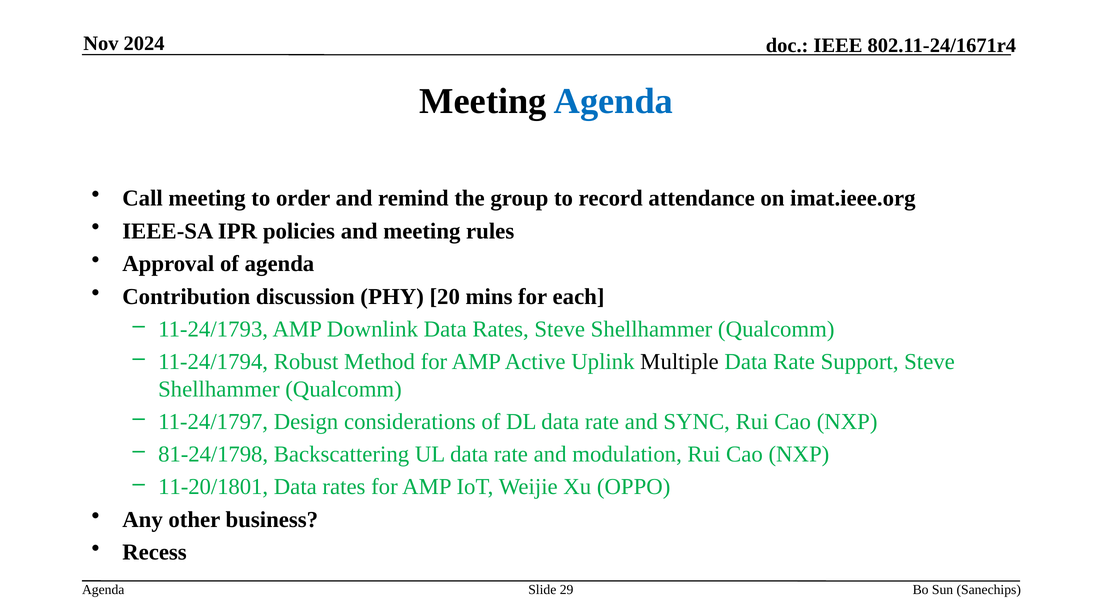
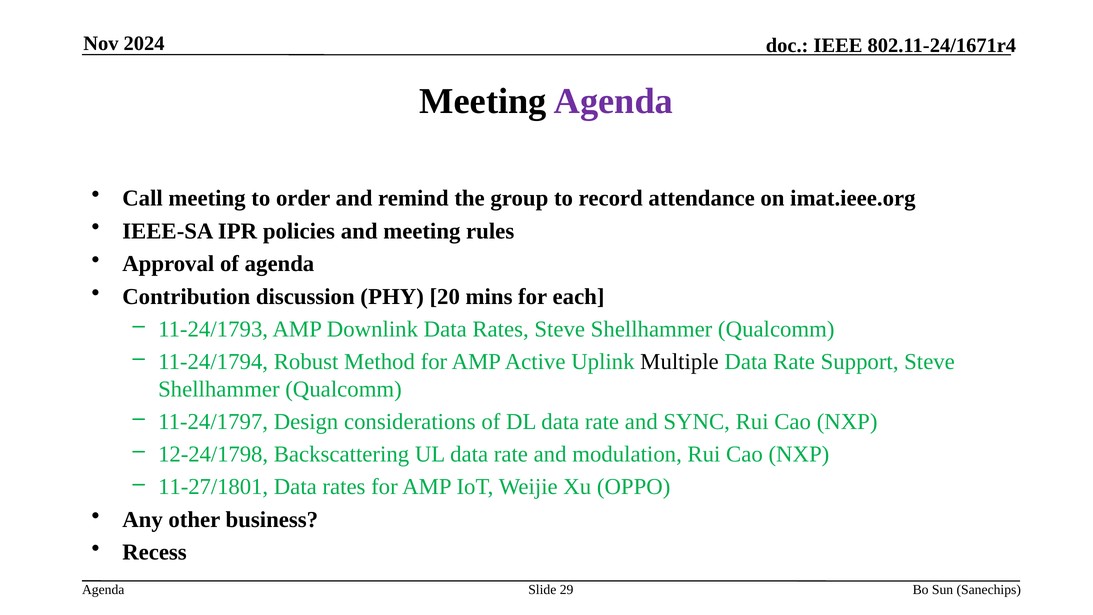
Agenda at (614, 101) colour: blue -> purple
81-24/1798: 81-24/1798 -> 12-24/1798
11-20/1801: 11-20/1801 -> 11-27/1801
